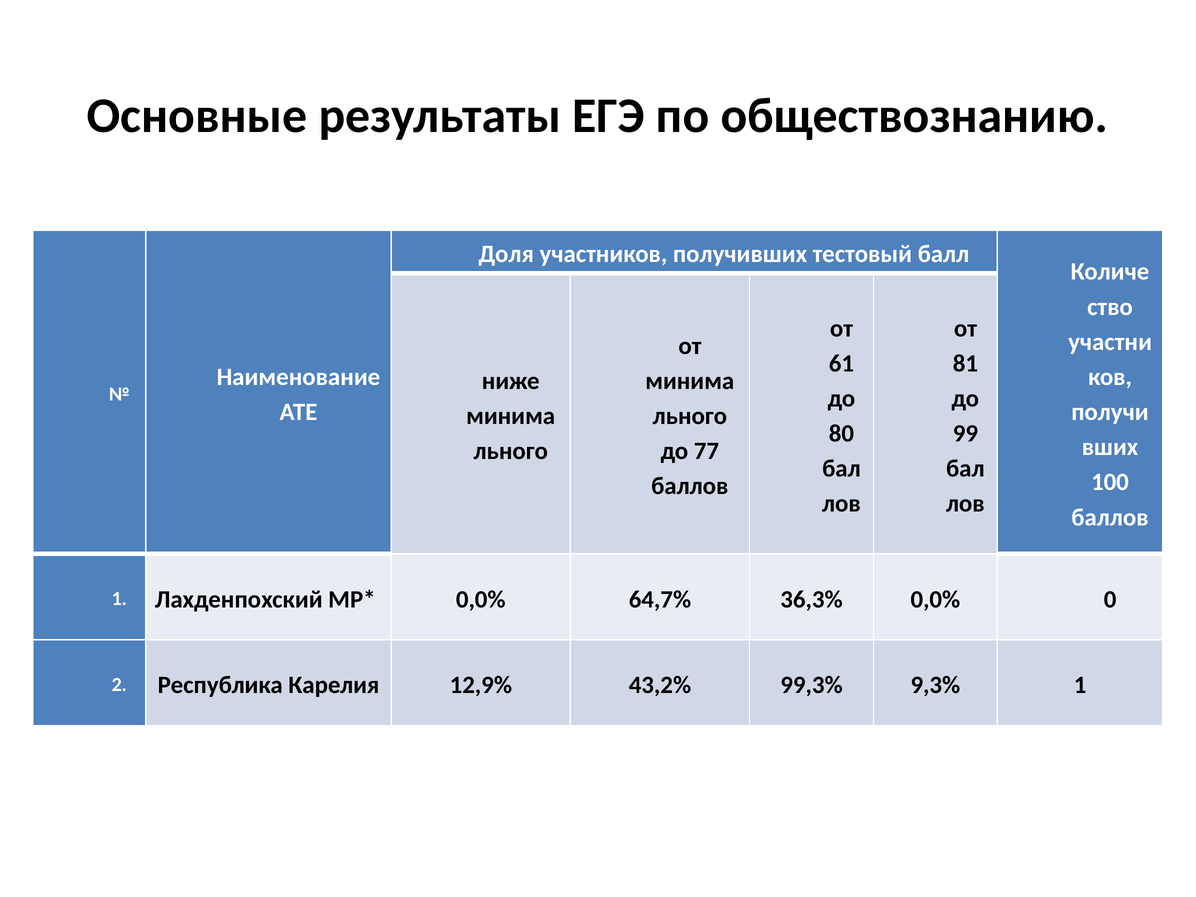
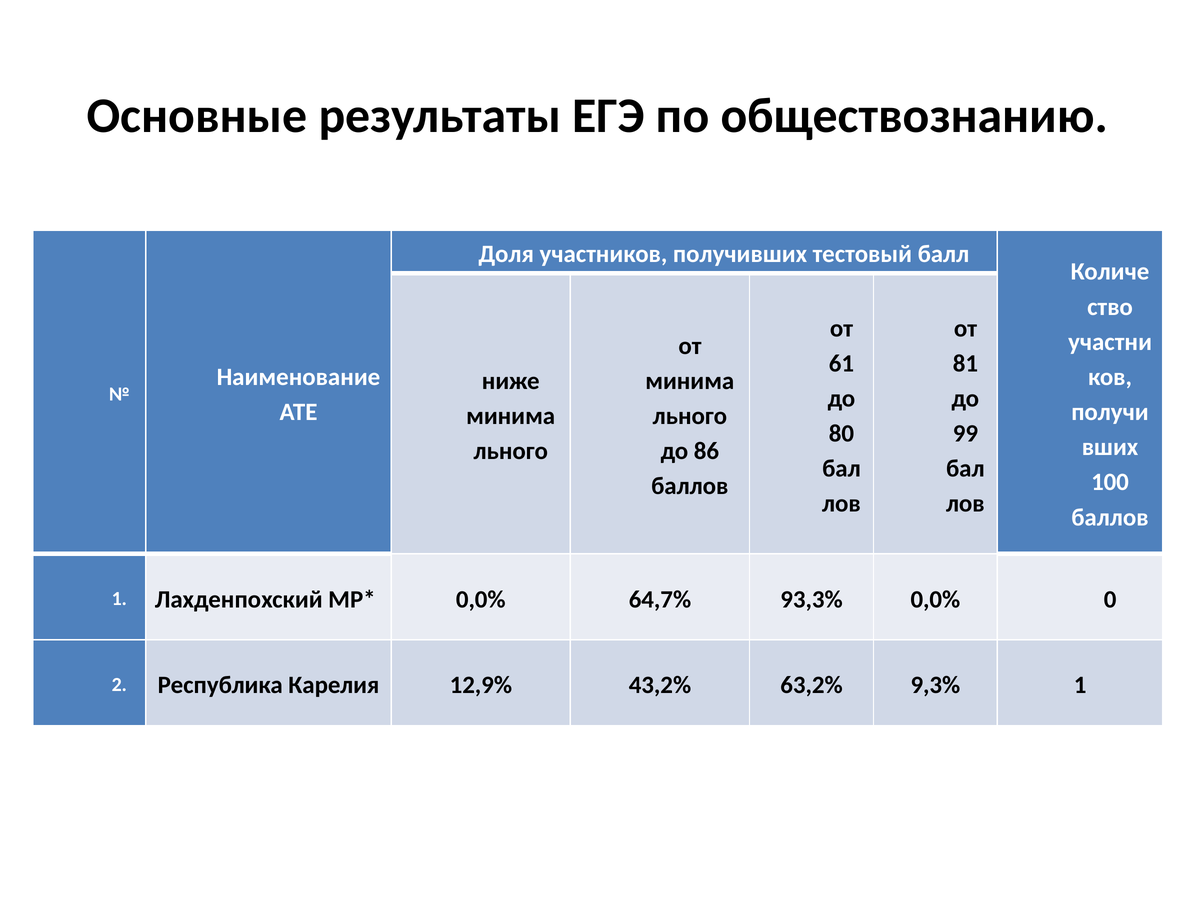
77: 77 -> 86
36,3%: 36,3% -> 93,3%
99,3%: 99,3% -> 63,2%
